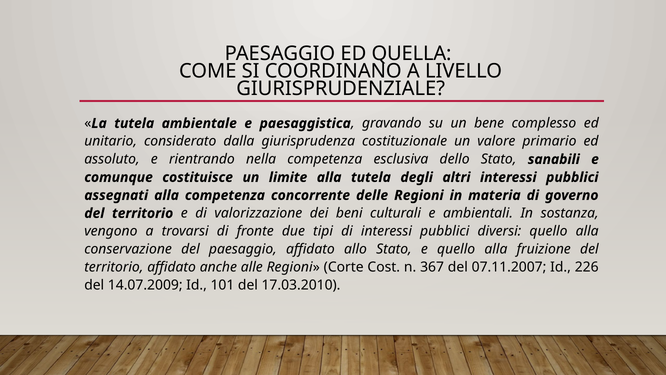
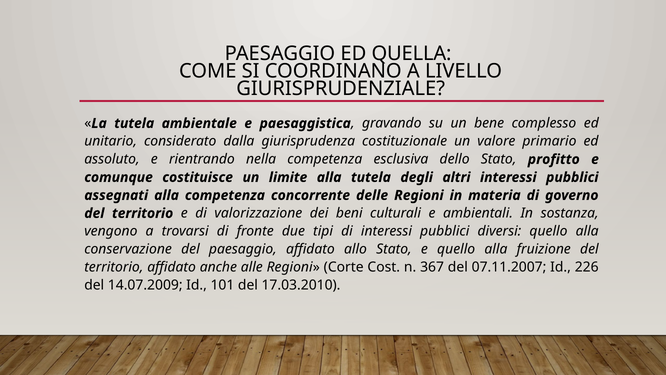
sanabili: sanabili -> profitto
